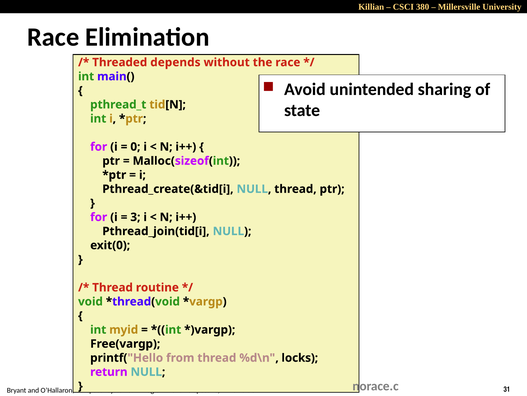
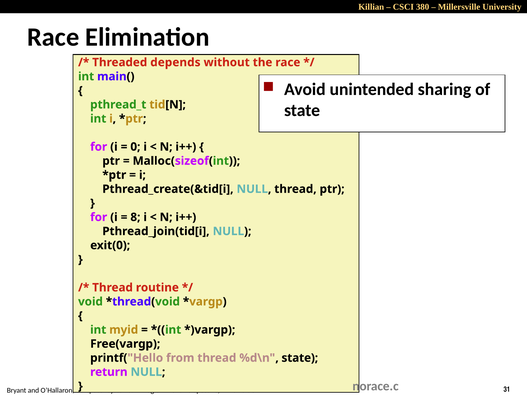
3: 3 -> 8
%d\n locks: locks -> state
